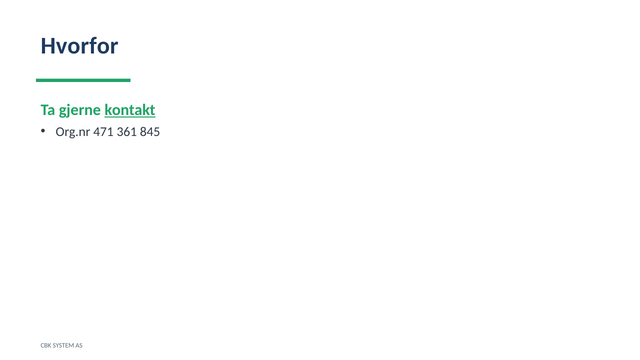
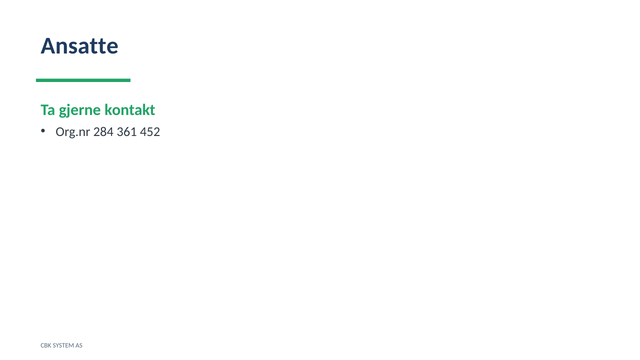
Hvorfor: Hvorfor -> Ansatte
kontakt underline: present -> none
471: 471 -> 284
845: 845 -> 452
